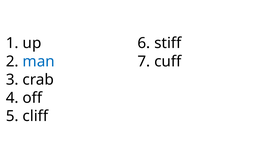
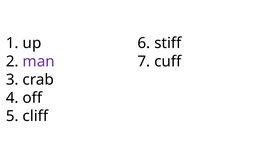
man colour: blue -> purple
